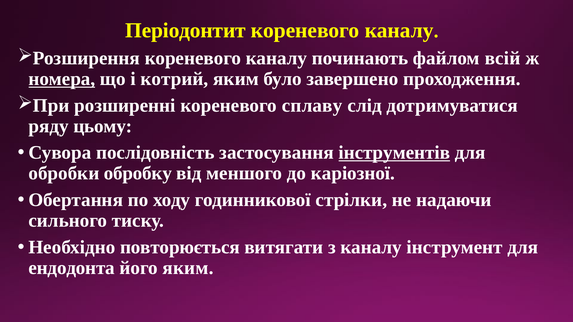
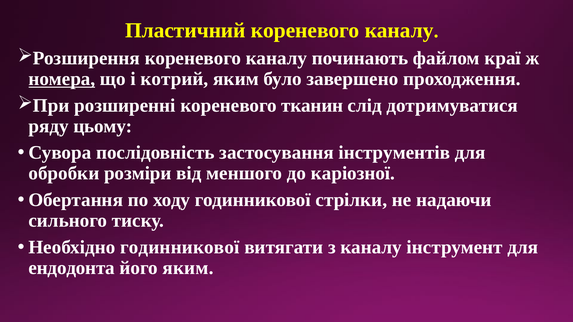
Періодонтит: Періодонтит -> Пластичний
всій: всій -> краї
сплаву: сплаву -> тканин
інструментів underline: present -> none
обробку: обробку -> розміри
Необхідно повторюється: повторюється -> годинникової
